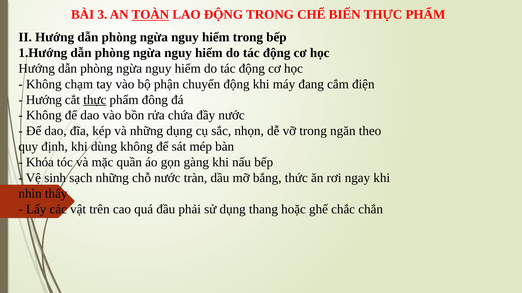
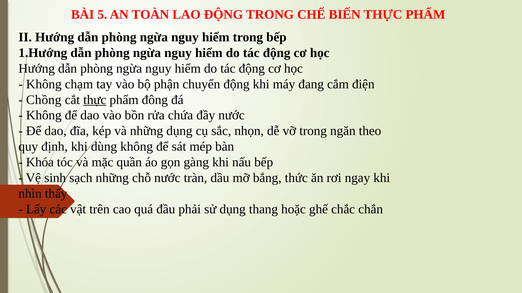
3: 3 -> 5
TOÀN underline: present -> none
Hướng at (44, 100): Hướng -> Chồng
